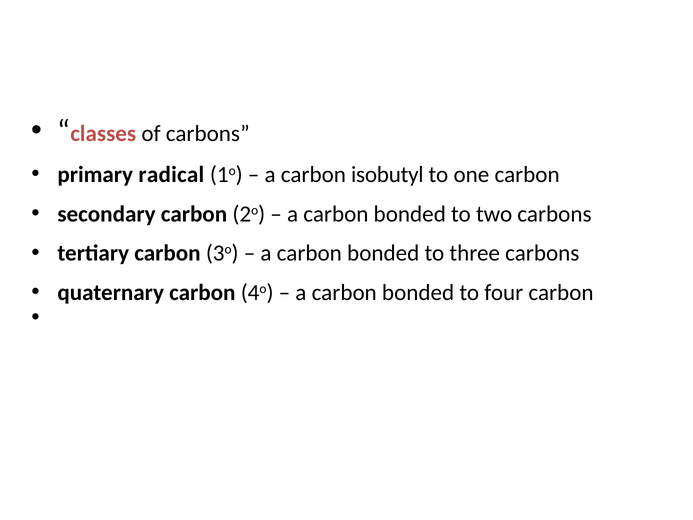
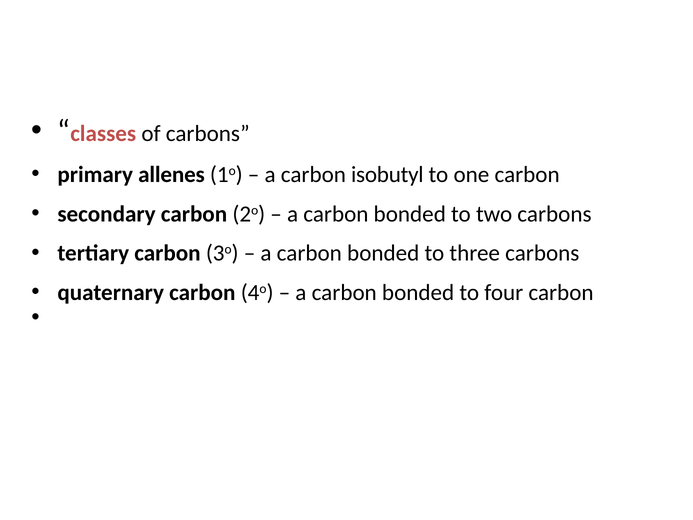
radical: radical -> allenes
